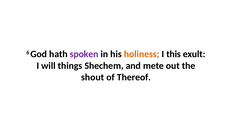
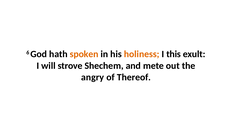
spoken colour: purple -> orange
things: things -> strove
shout: shout -> angry
